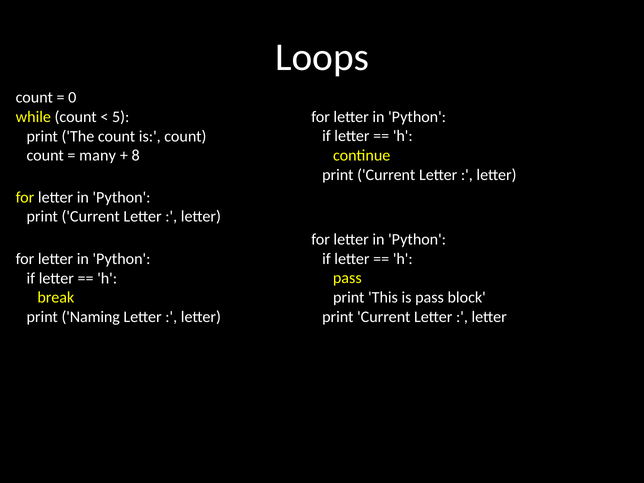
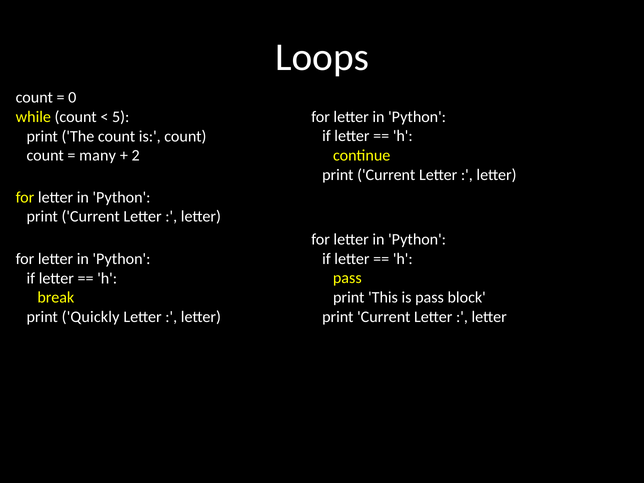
8: 8 -> 2
Naming: Naming -> Quickly
